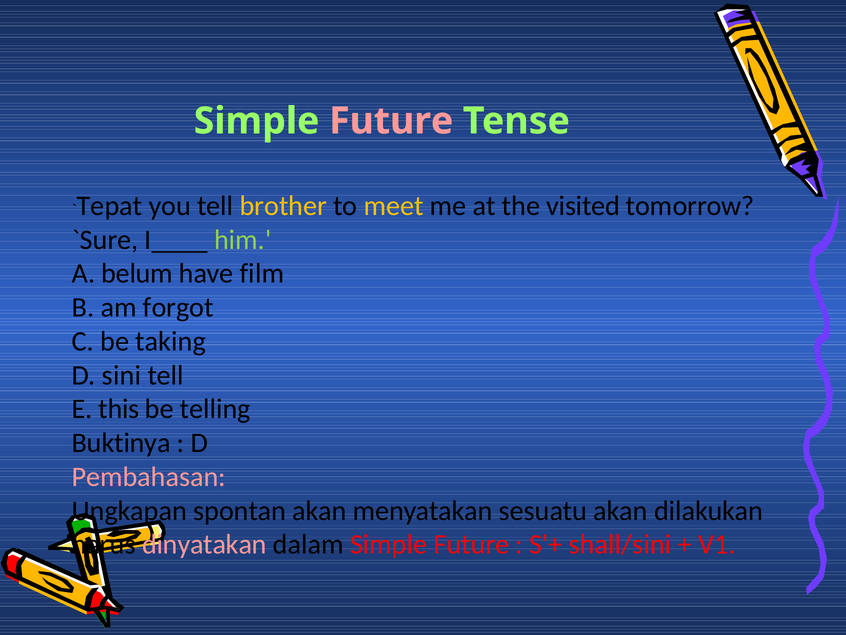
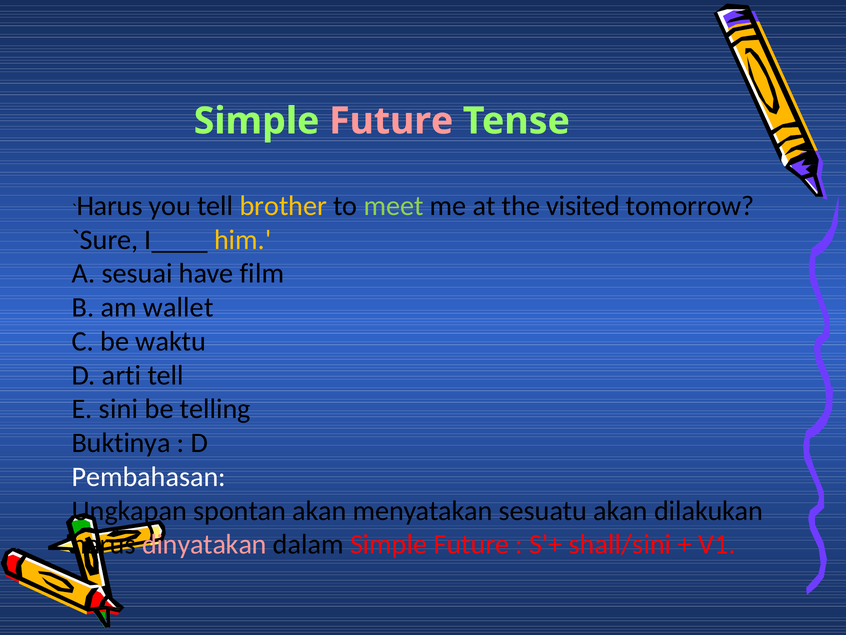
Tepat at (109, 206): Tepat -> Harus
meet colour: yellow -> light green
him colour: light green -> yellow
belum: belum -> sesuai
forgot: forgot -> wallet
taking: taking -> waktu
sini: sini -> arti
this: this -> sini
Pembahasan colour: pink -> white
